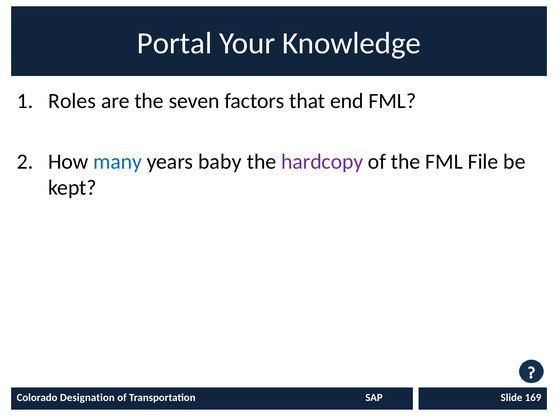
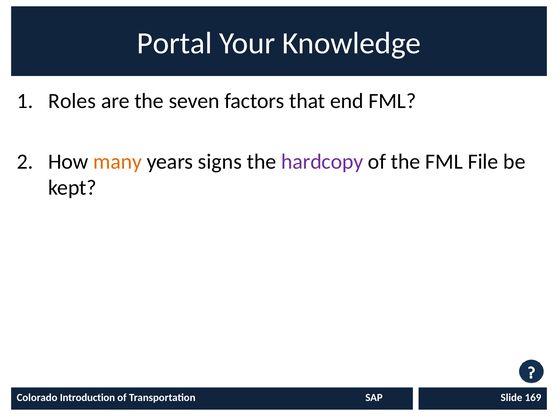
many colour: blue -> orange
baby: baby -> signs
Designation: Designation -> Introduction
